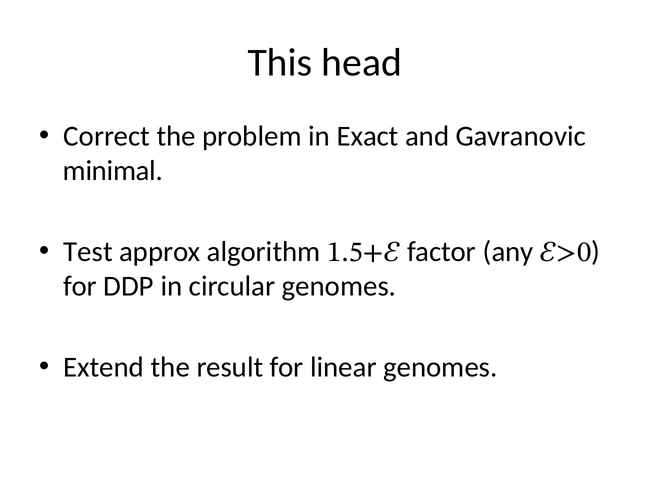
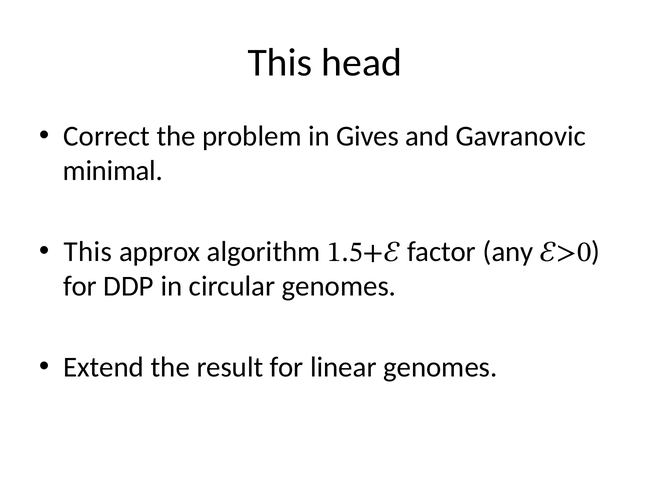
Exact: Exact -> Gives
Test at (88, 252): Test -> This
